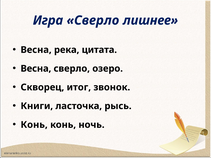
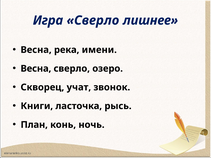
цитата: цитата -> имени
итог: итог -> учат
Конь at (34, 125): Конь -> План
